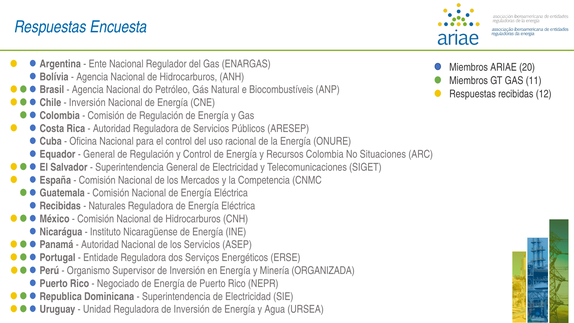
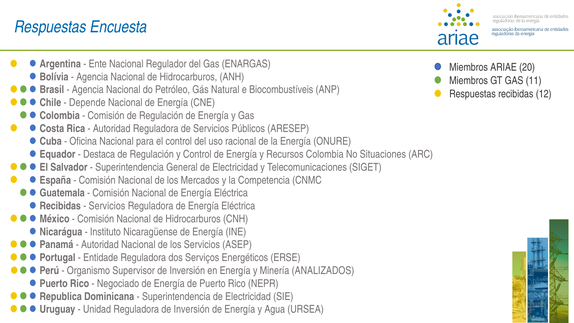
Inversión at (87, 103): Inversión -> Depende
General at (99, 154): General -> Destaca
Naturales at (107, 206): Naturales -> Servicios
ORGANIZADA: ORGANIZADA -> ANALIZADOS
